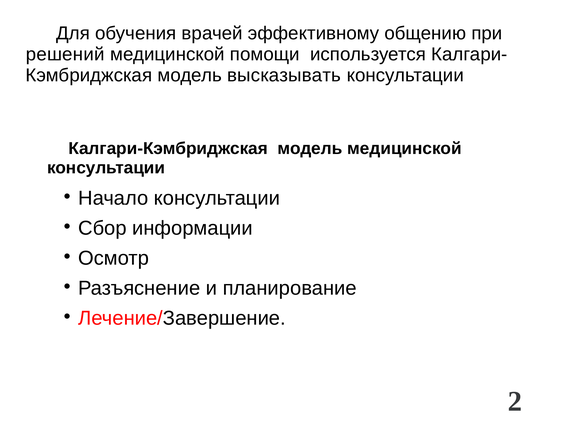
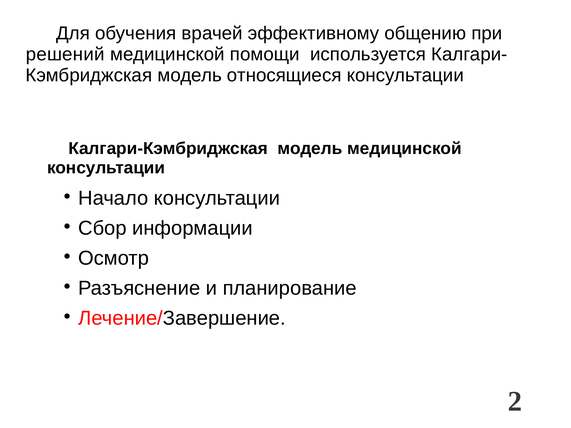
высказывать: высказывать -> относящиеся
